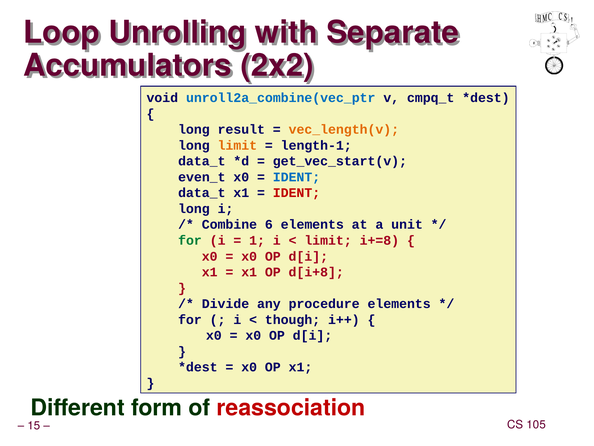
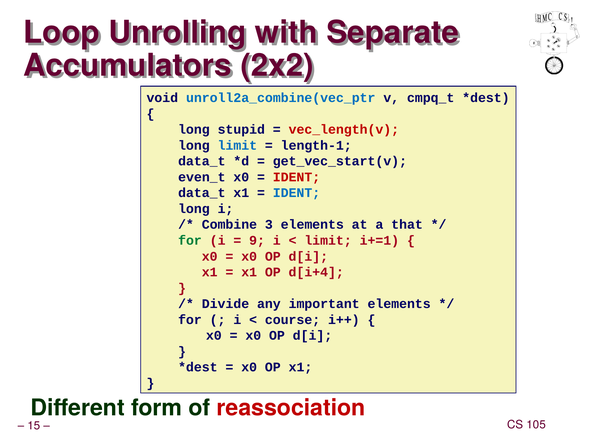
result: result -> stupid
vec_length(v colour: orange -> red
limit at (237, 145) colour: orange -> blue
IDENT at (296, 177) colour: blue -> red
IDENT at (296, 193) colour: red -> blue
6: 6 -> 3
unit: unit -> that
1: 1 -> 9
i+=8: i+=8 -> i+=1
d[i+8: d[i+8 -> d[i+4
procedure: procedure -> important
though: though -> course
